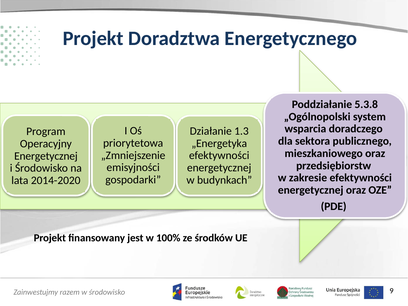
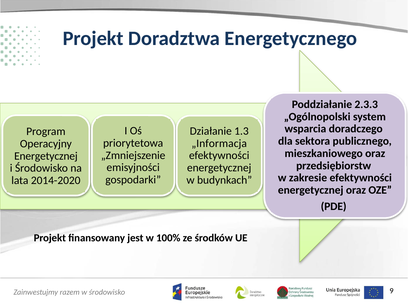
5.3.8: 5.3.8 -> 2.3.3
„Energetyka: „Energetyka -> „Informacja
